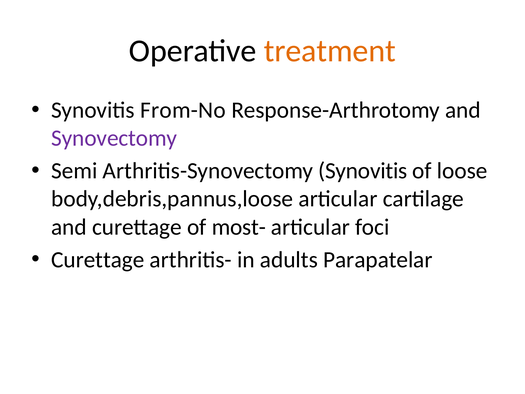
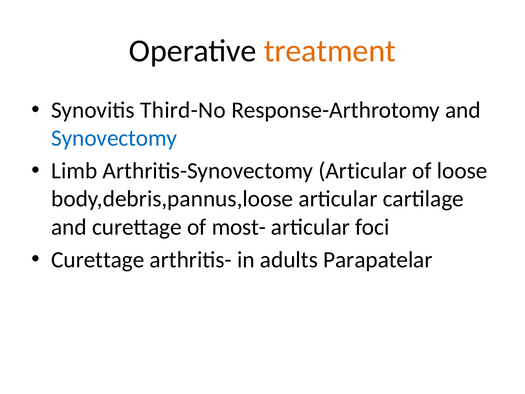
From-No: From-No -> Third-No
Synovectomy colour: purple -> blue
Semi: Semi -> Limb
Arthritis-Synovectomy Synovitis: Synovitis -> Articular
